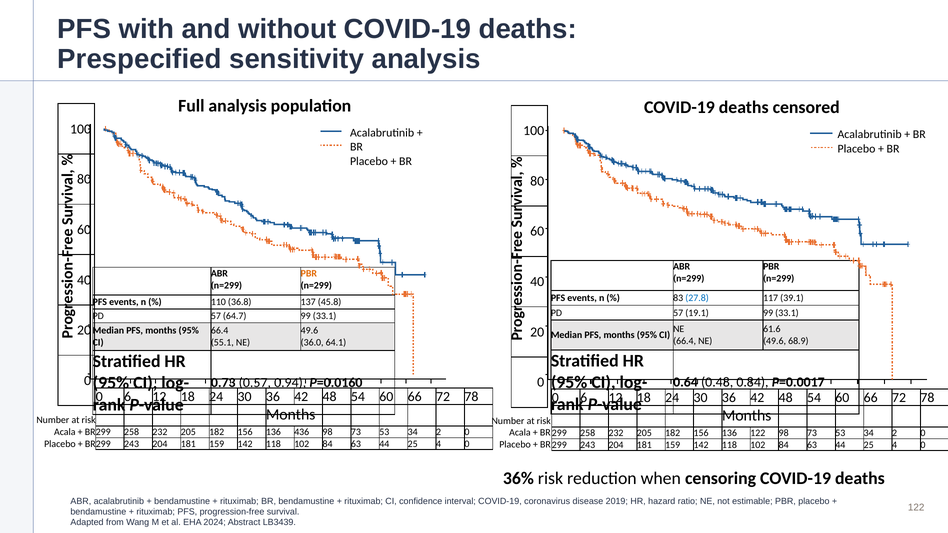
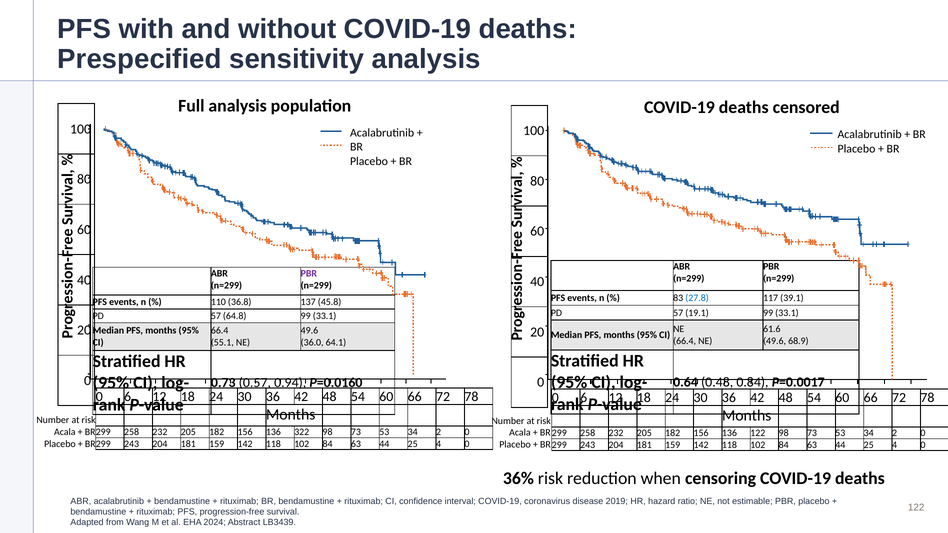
PBR at (309, 273) colour: orange -> purple
64.7: 64.7 -> 64.8
436: 436 -> 322
